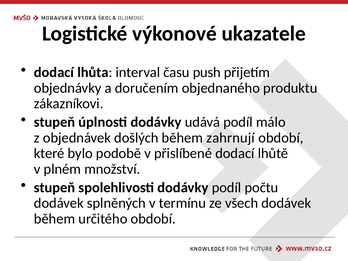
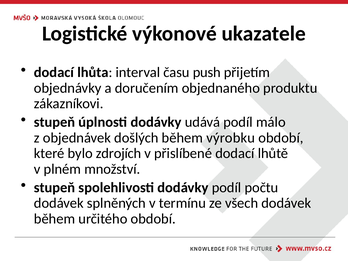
zahrnují: zahrnují -> výrobku
podobě: podobě -> zdrojích
